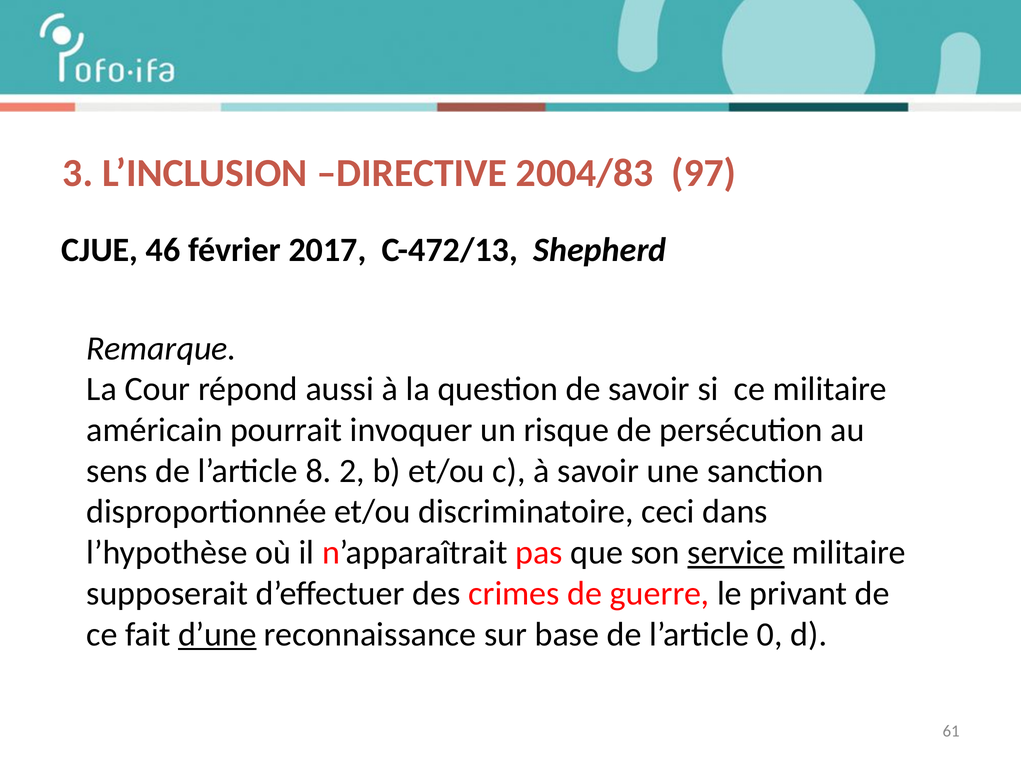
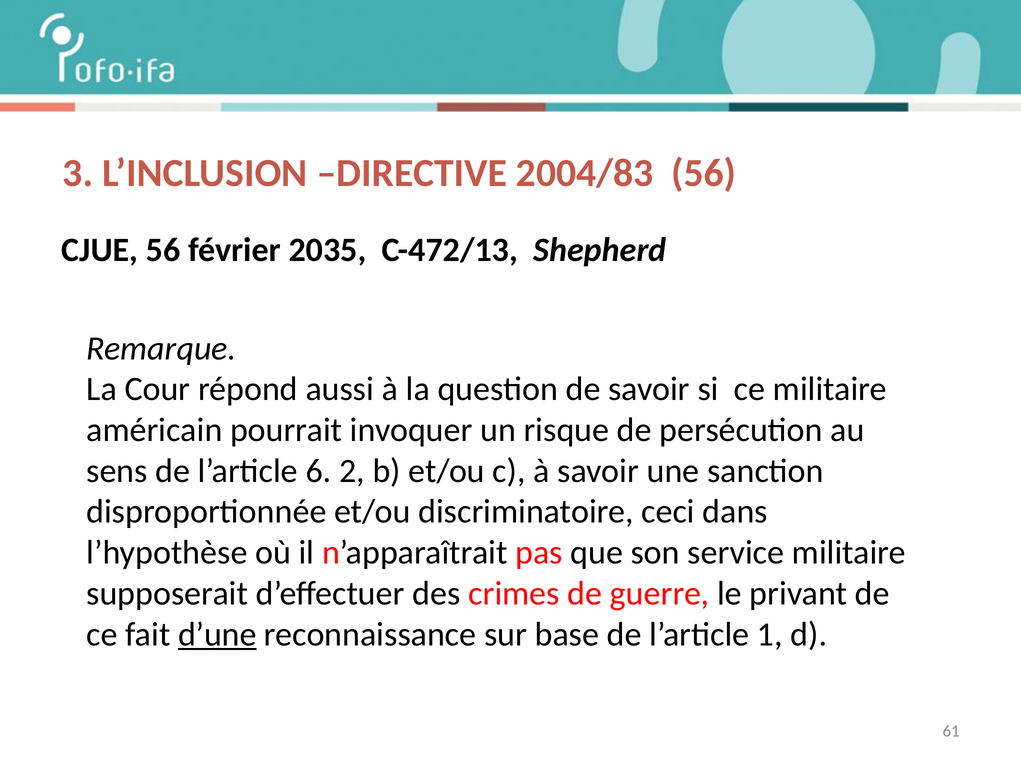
2004/83 97: 97 -> 56
CJUE 46: 46 -> 56
2017: 2017 -> 2035
8: 8 -> 6
service underline: present -> none
0: 0 -> 1
